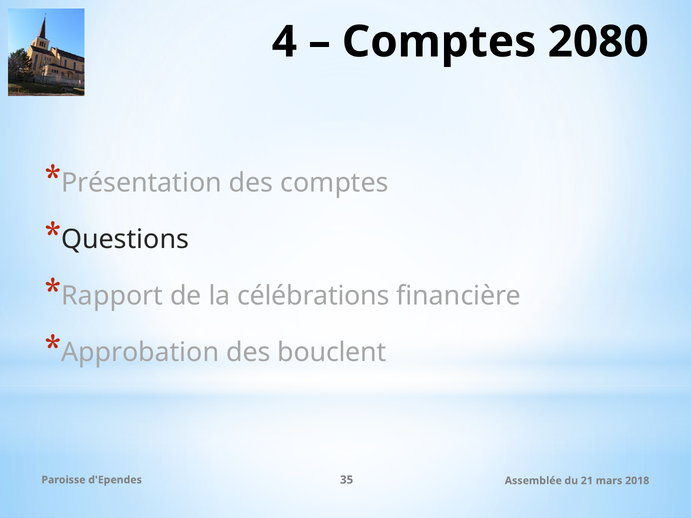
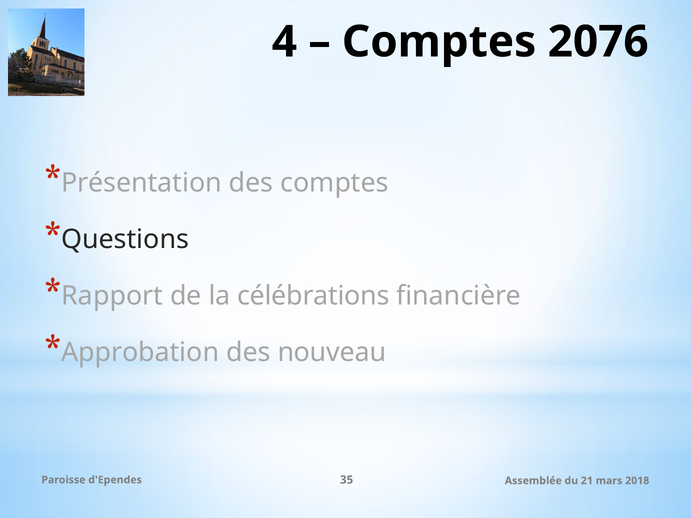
2080: 2080 -> 2076
bouclent: bouclent -> nouveau
